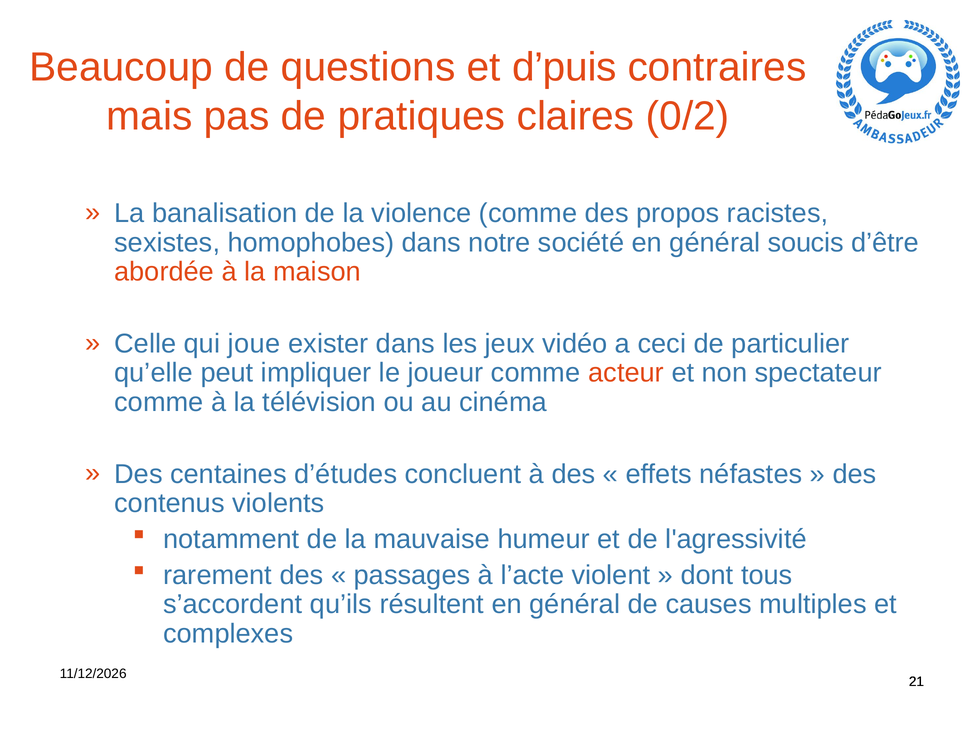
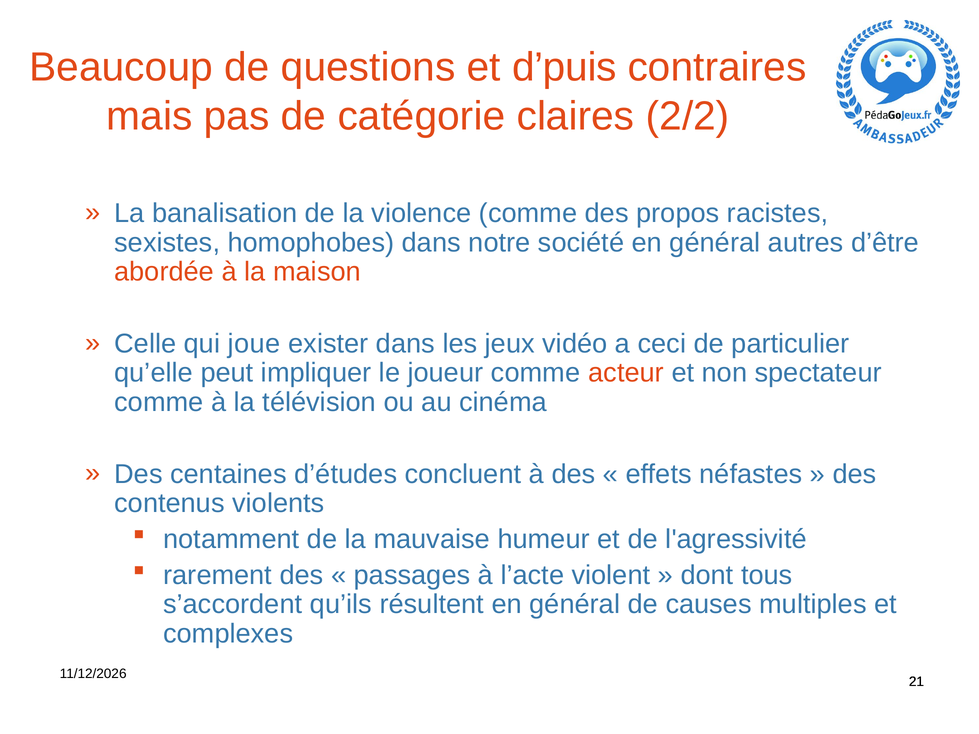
pratiques: pratiques -> catégorie
0/2: 0/2 -> 2/2
soucis: soucis -> autres
